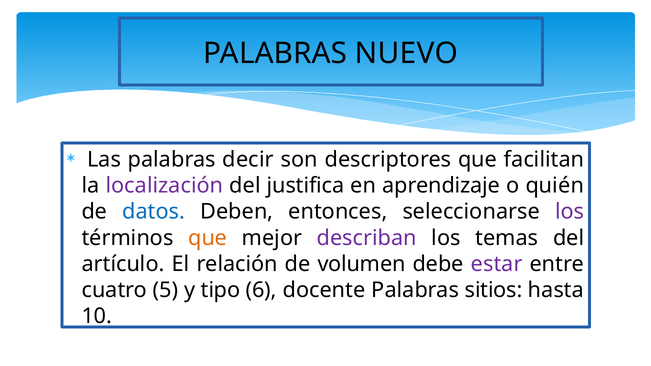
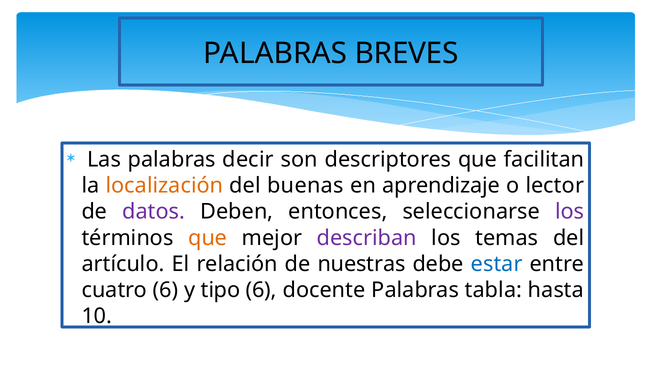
NUEVO: NUEVO -> BREVES
localización colour: purple -> orange
justifica: justifica -> buenas
quién: quién -> lector
datos colour: blue -> purple
volumen: volumen -> nuestras
estar colour: purple -> blue
cuatro 5: 5 -> 6
sitios: sitios -> tabla
